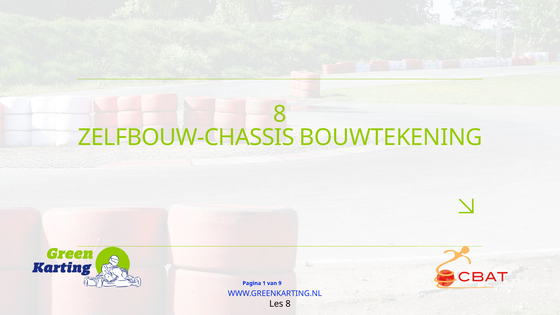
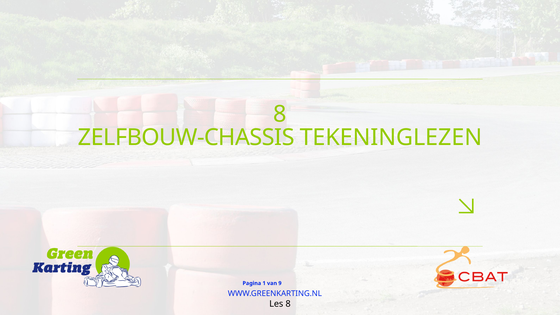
BOUWTEKENING: BOUWTEKENING -> TEKENINGLEZEN
